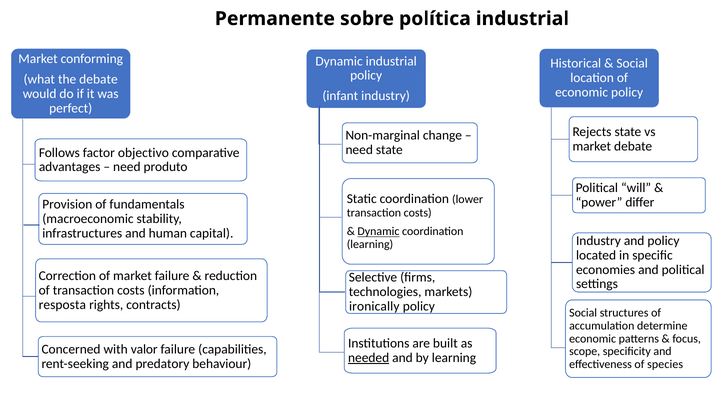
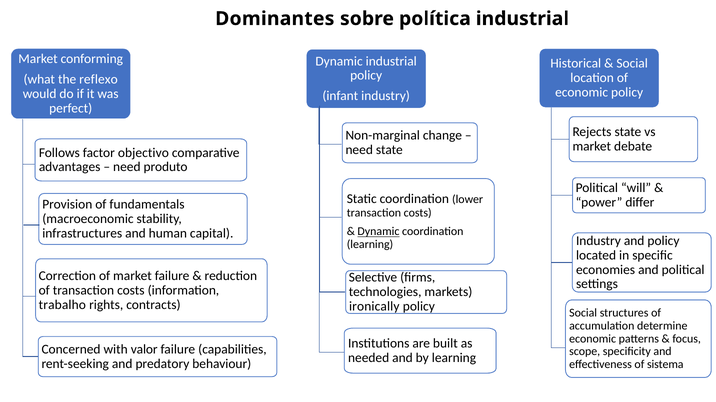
Permanente: Permanente -> Dominantes
the debate: debate -> reflexo
resposta: resposta -> trabalho
needed underline: present -> none
species: species -> sistema
